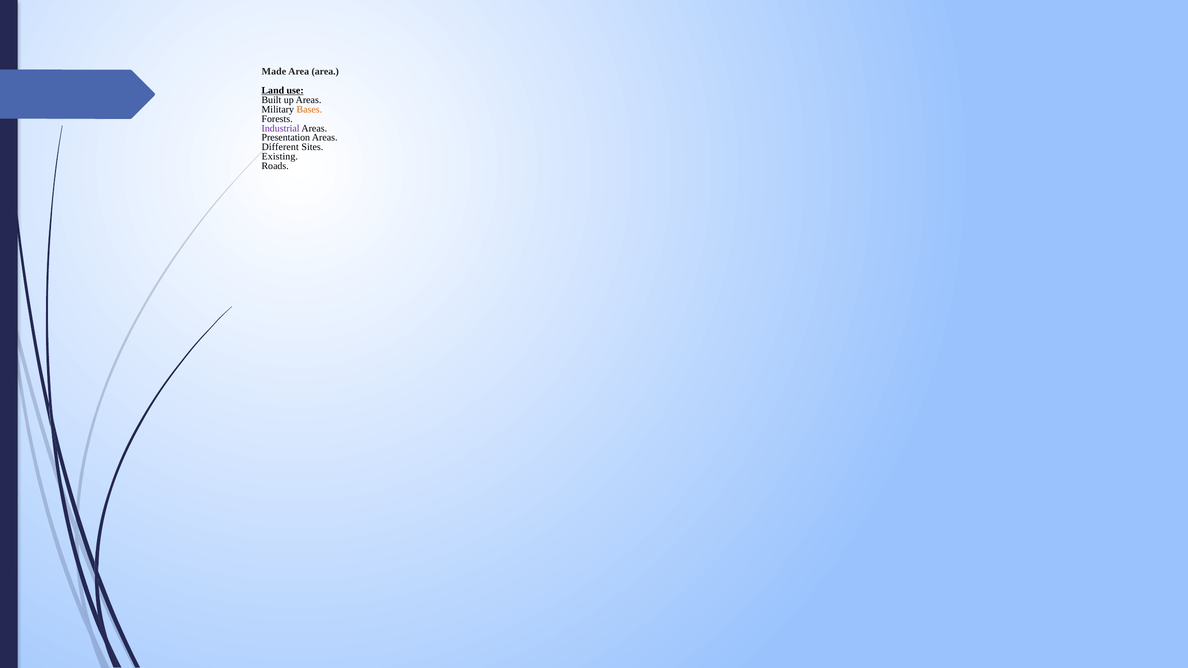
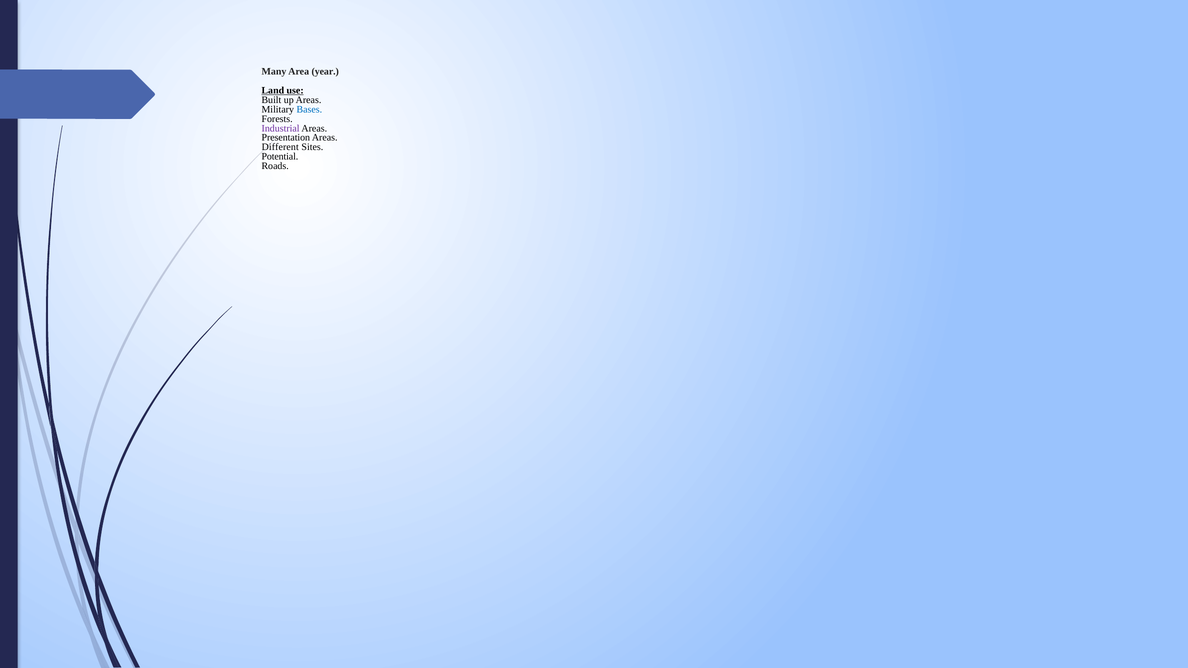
Made: Made -> Many
Area area: area -> year
Bases colour: orange -> blue
Existing: Existing -> Potential
